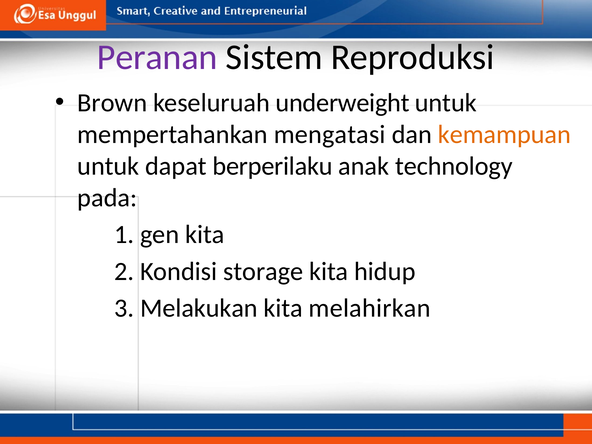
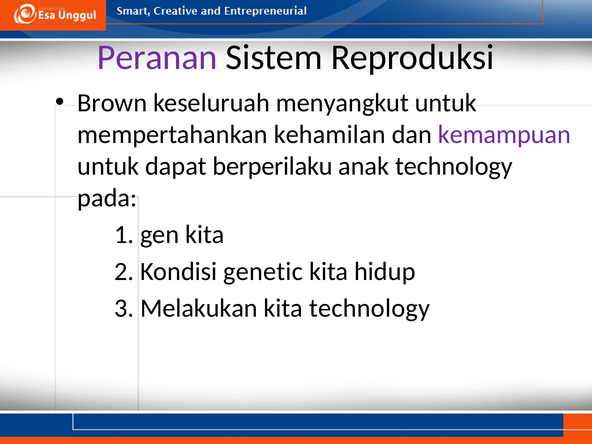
underweight: underweight -> menyangkut
mengatasi: mengatasi -> kehamilan
kemampuan colour: orange -> purple
storage: storage -> genetic
kita melahirkan: melahirkan -> technology
